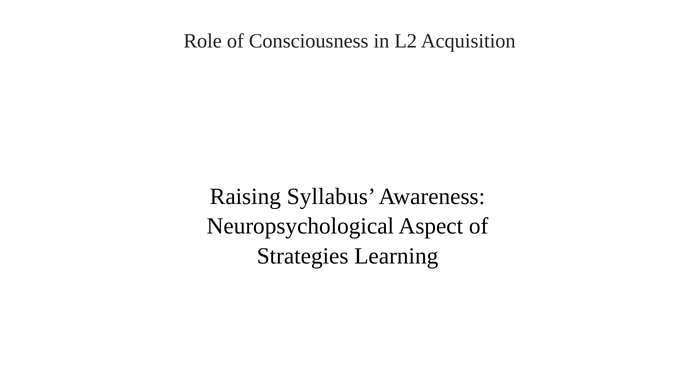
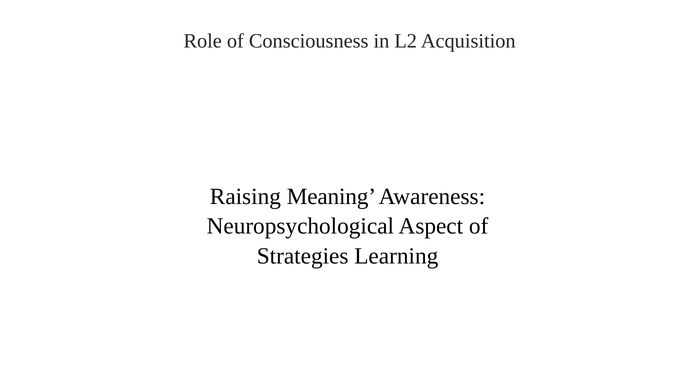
Syllabus: Syllabus -> Meaning
